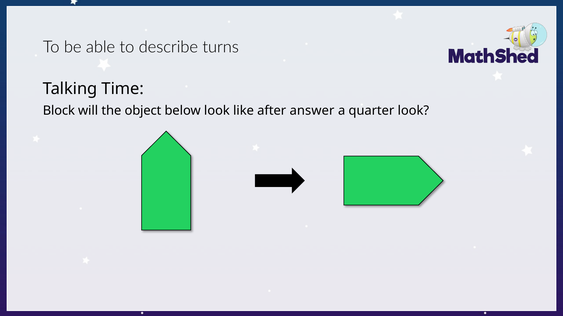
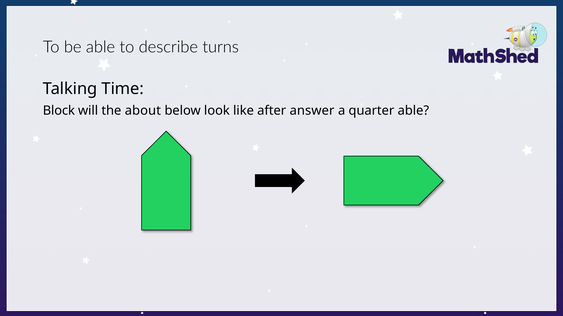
object: object -> about
quarter look: look -> able
